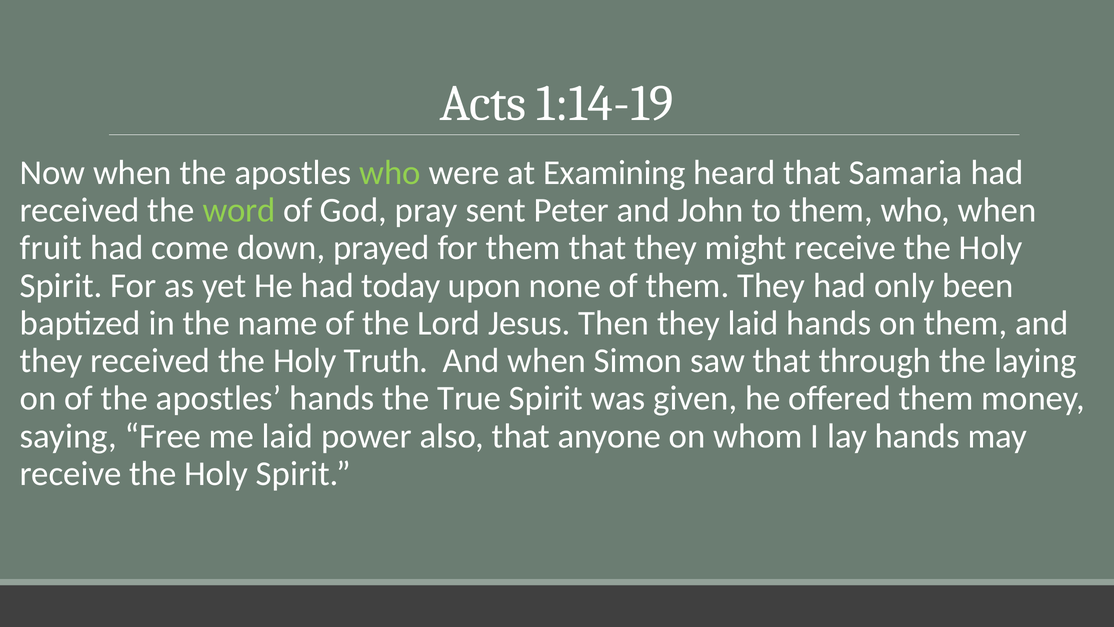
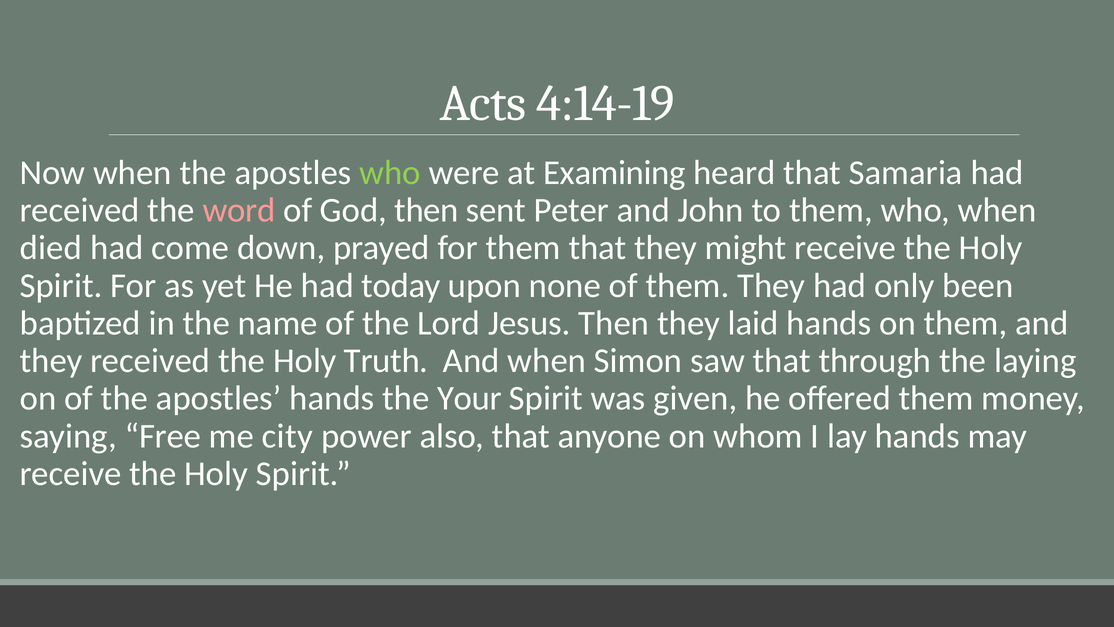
1:14-19: 1:14-19 -> 4:14-19
word colour: light green -> pink
God pray: pray -> then
fruit: fruit -> died
True: True -> Your
me laid: laid -> city
